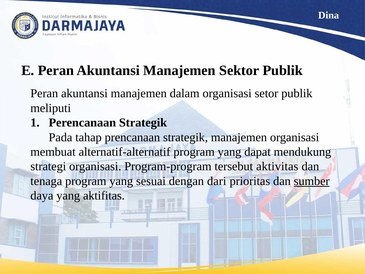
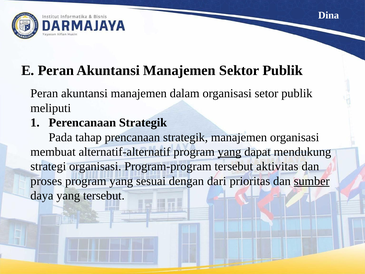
yang at (229, 152) underline: none -> present
tenaga: tenaga -> proses
yang aktifitas: aktifitas -> tersebut
